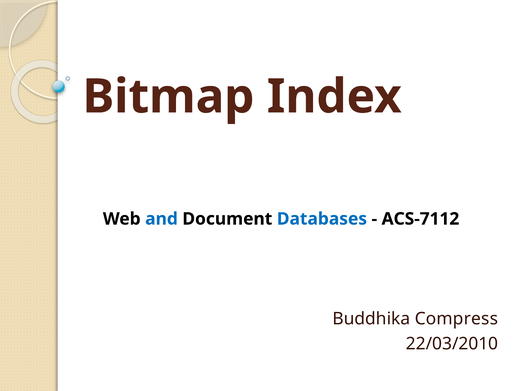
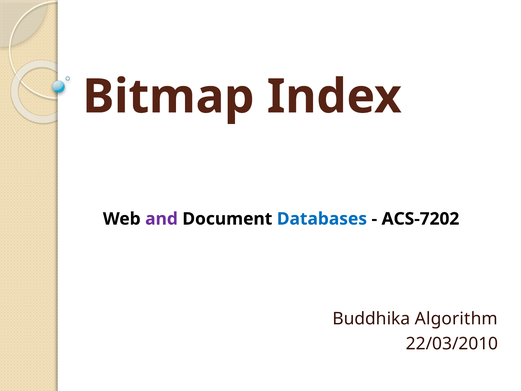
and colour: blue -> purple
ACS-7112: ACS-7112 -> ACS-7202
Compress: Compress -> Algorithm
